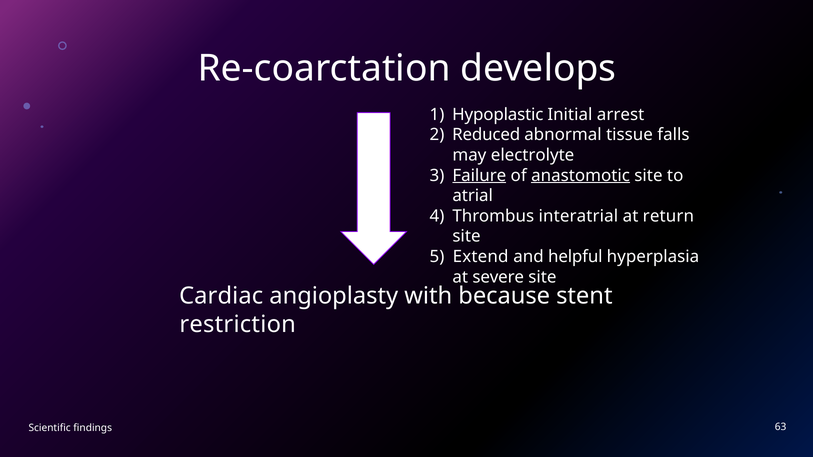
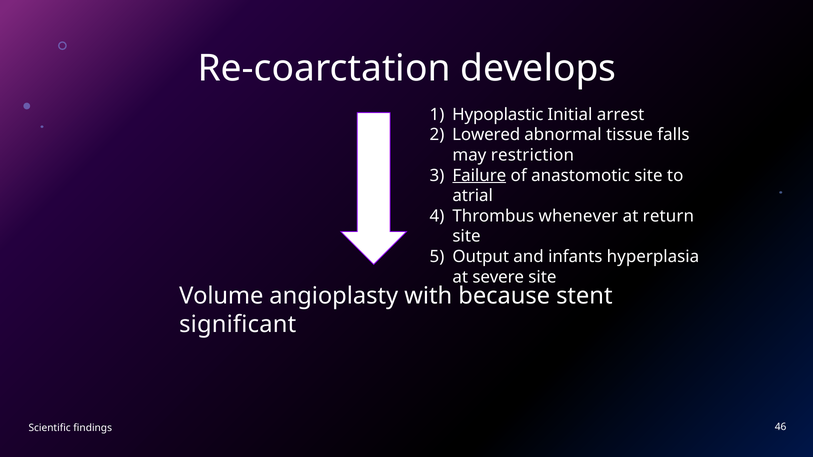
Reduced: Reduced -> Lowered
electrolyte: electrolyte -> restriction
anastomotic underline: present -> none
interatrial: interatrial -> whenever
Extend: Extend -> Output
helpful: helpful -> infants
Cardiac: Cardiac -> Volume
restriction: restriction -> significant
63: 63 -> 46
